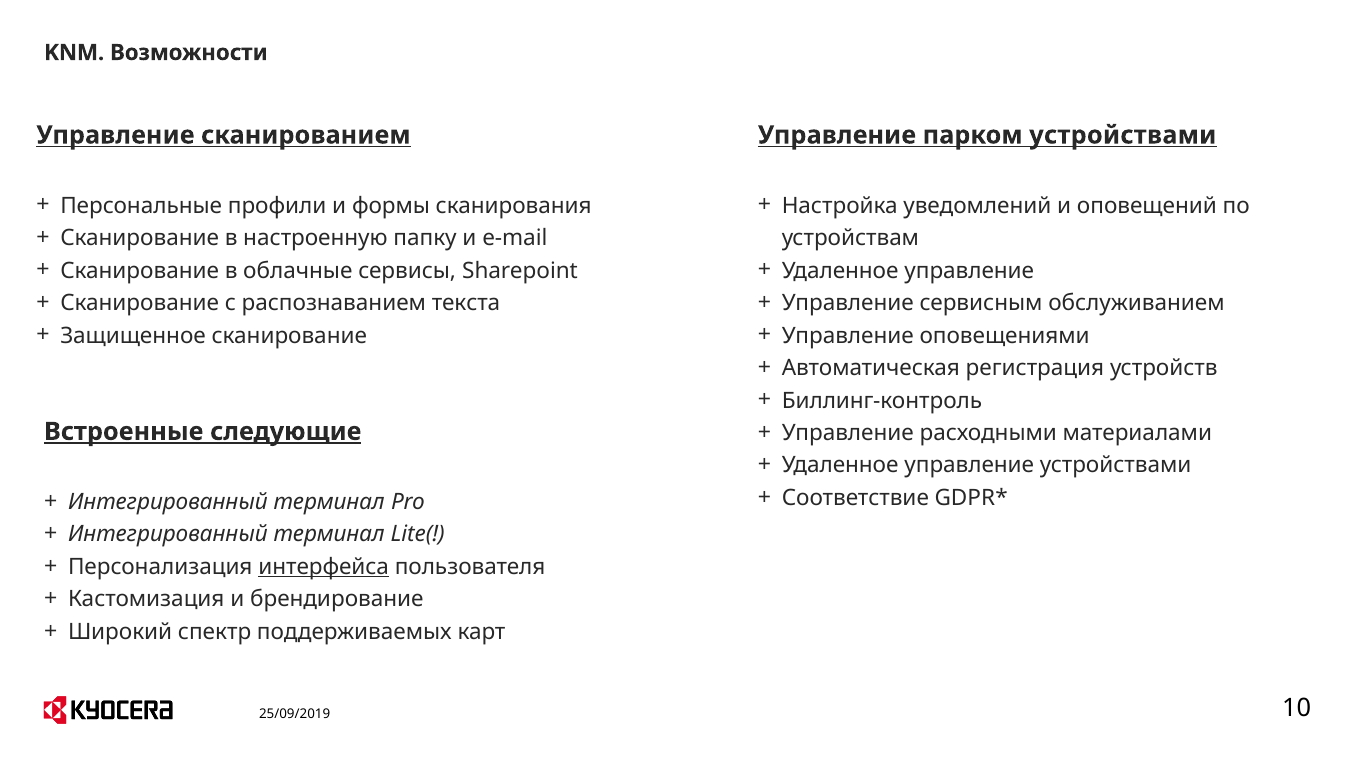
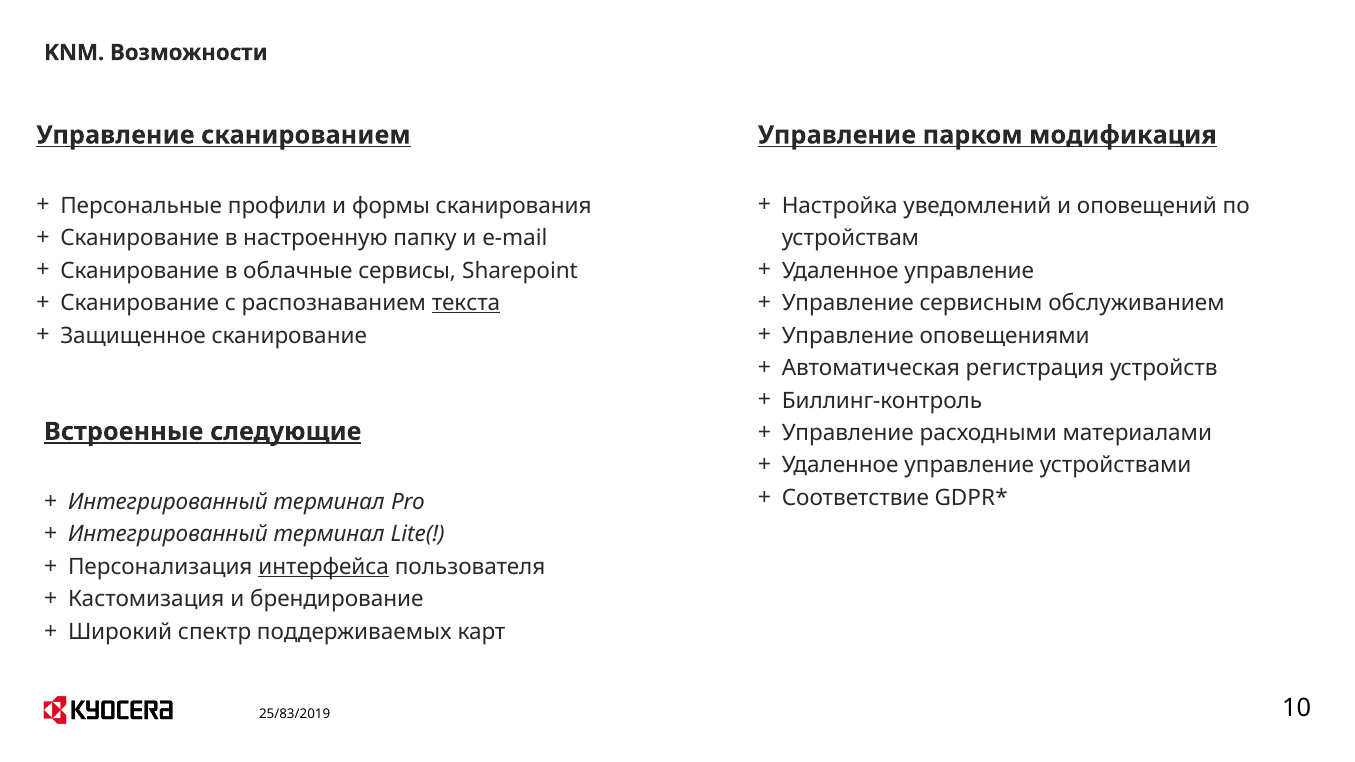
парком устройствами: устройствами -> модификация
текста underline: none -> present
25/09/2019: 25/09/2019 -> 25/83/2019
